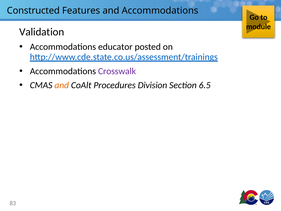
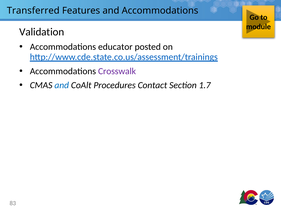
Constructed: Constructed -> Transferred
and at (62, 85) colour: orange -> blue
Division: Division -> Contact
6.5: 6.5 -> 1.7
